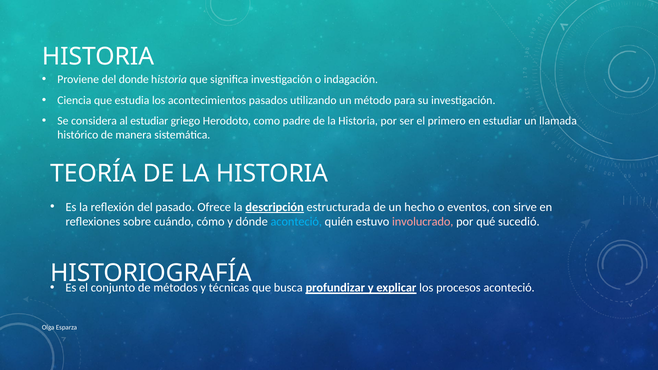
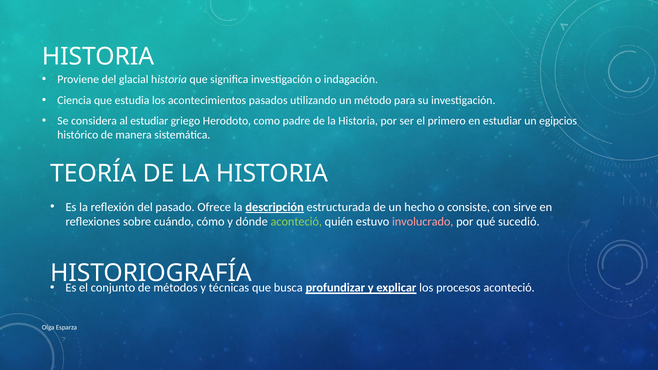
donde: donde -> glacial
llamada: llamada -> egipcios
eventos: eventos -> consiste
aconteció at (296, 222) colour: light blue -> light green
